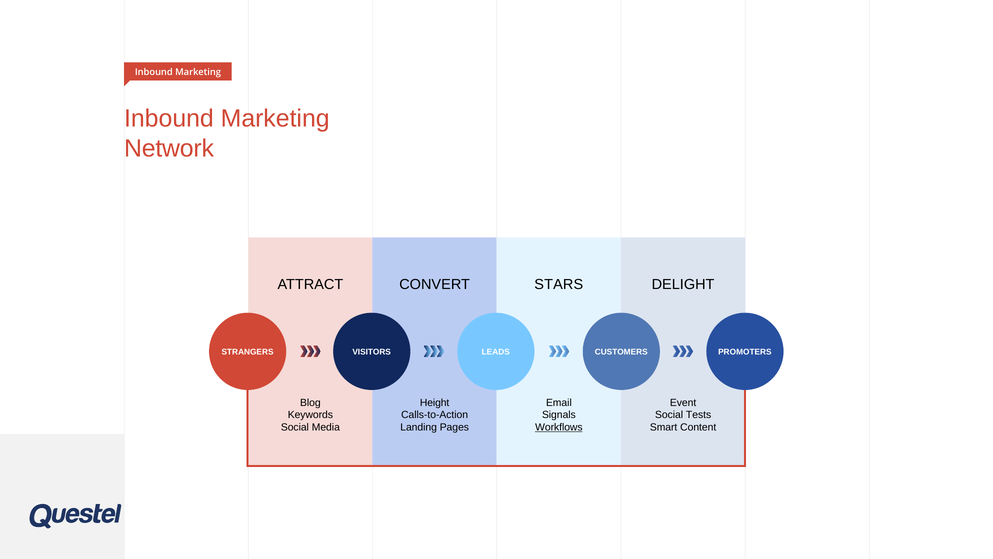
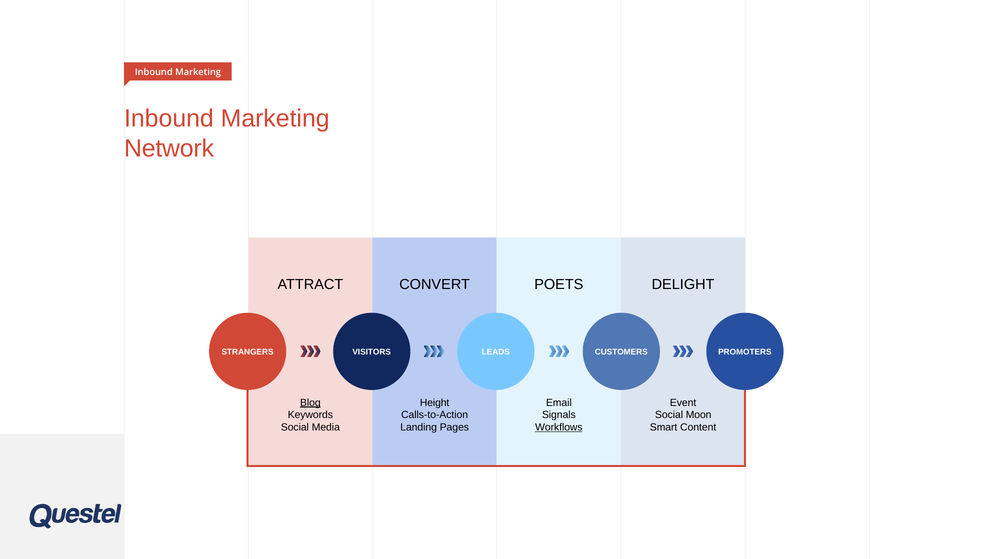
STARS: STARS -> POETS
Blog underline: none -> present
Tests: Tests -> Moon
